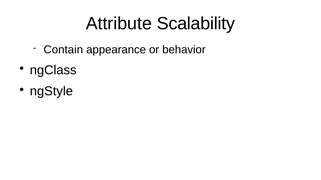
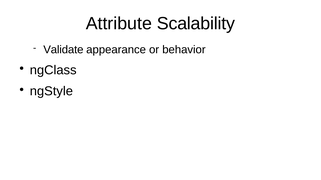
Contain: Contain -> Validate
